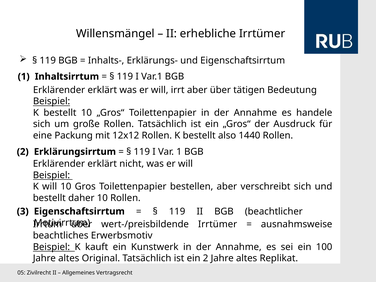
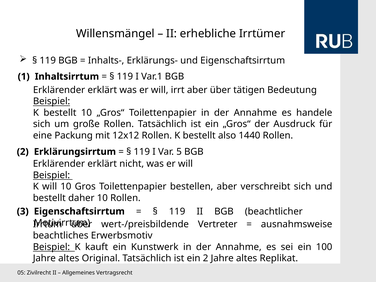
Var 1: 1 -> 5
wert-/preisbildende Irrtümer: Irrtümer -> Vertreter
